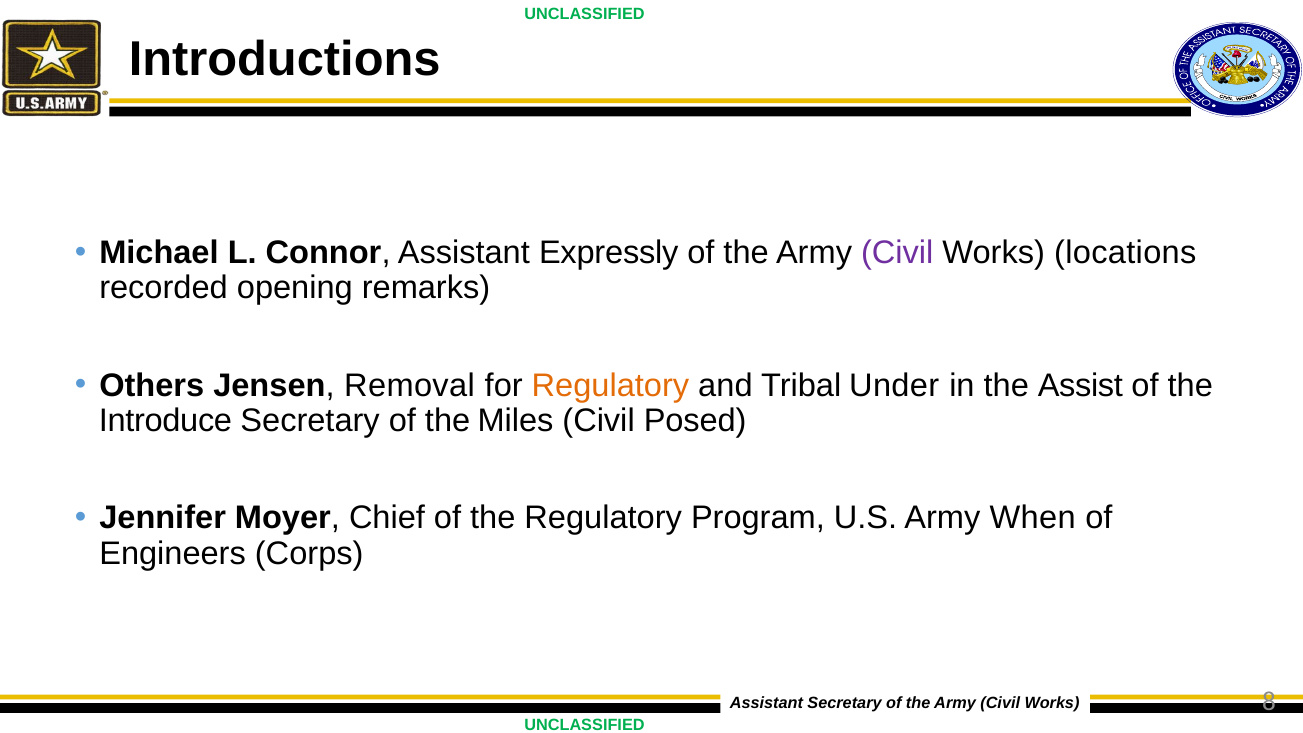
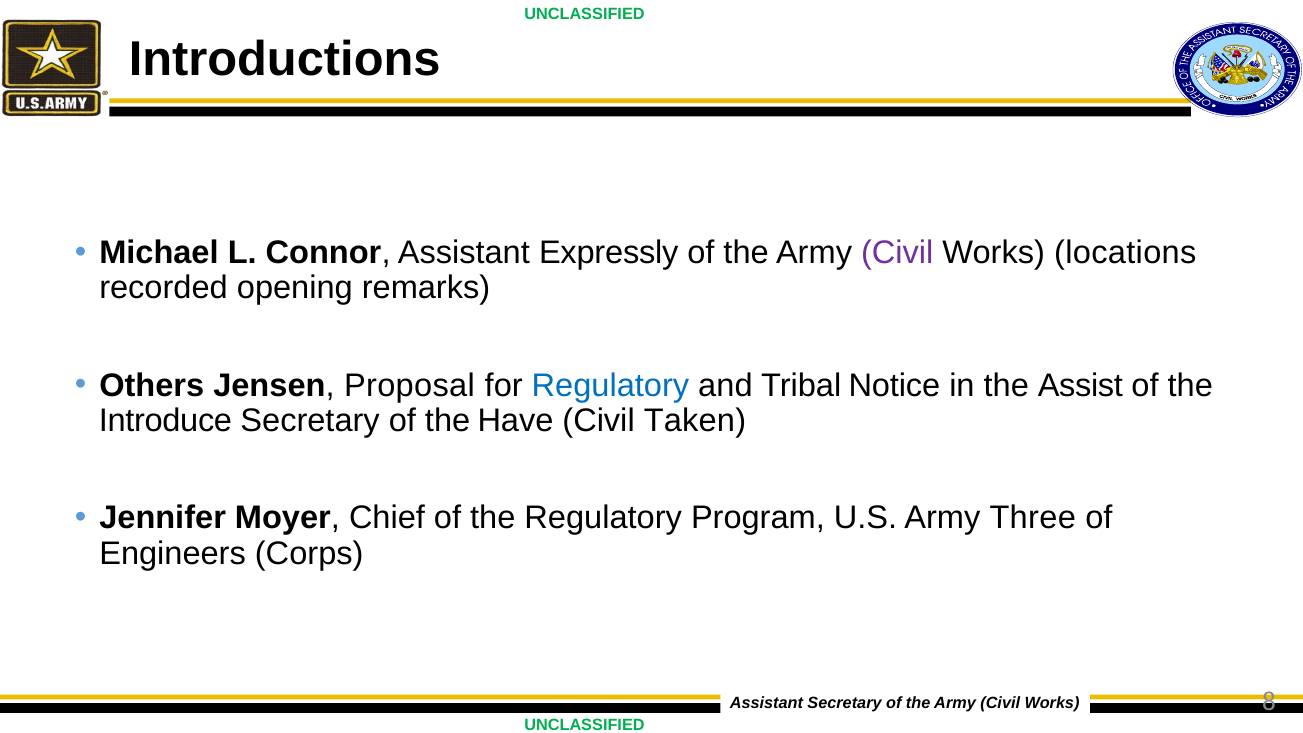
Removal: Removal -> Proposal
Regulatory at (610, 385) colour: orange -> blue
Under: Under -> Notice
Miles: Miles -> Have
Posed: Posed -> Taken
When: When -> Three
